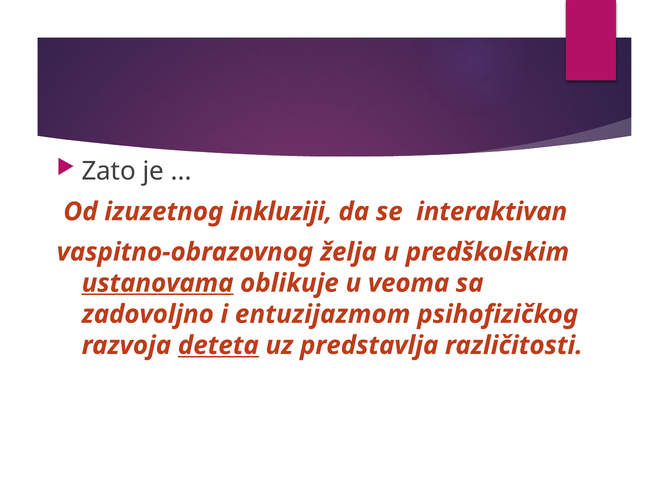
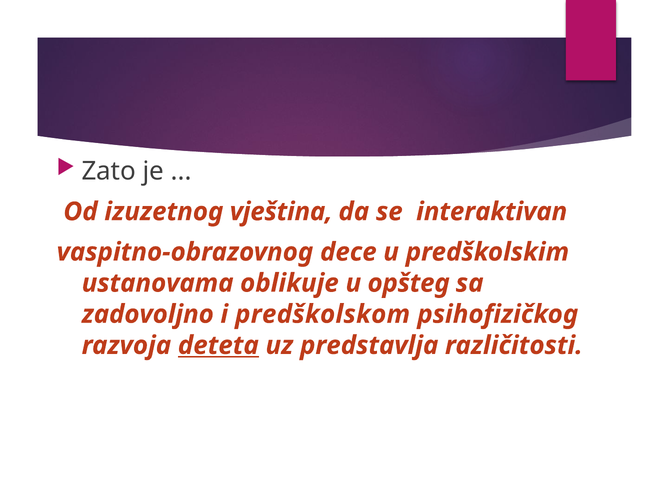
inkluziji: inkluziji -> vještina
želja: želja -> dece
ustanovama underline: present -> none
veoma: veoma -> opšteg
entuzijazmom: entuzijazmom -> predškolskom
